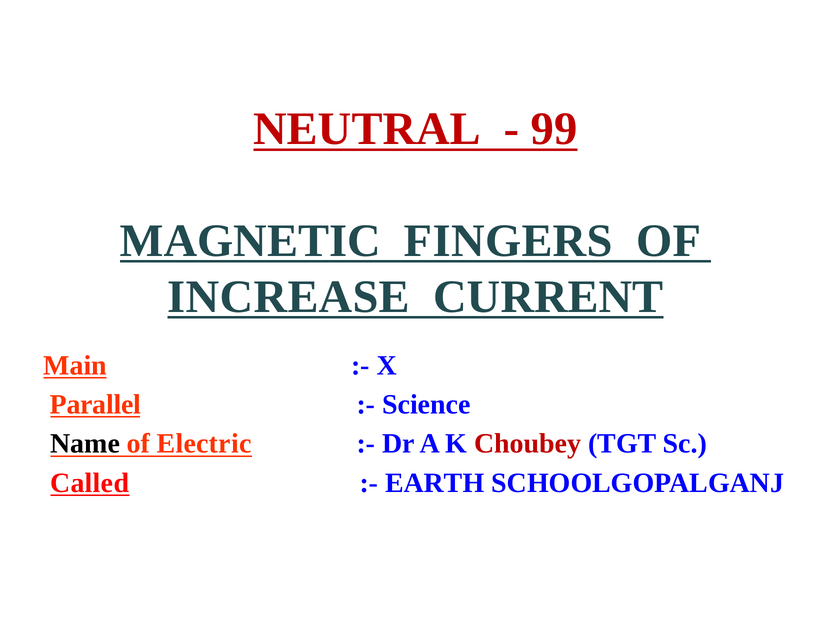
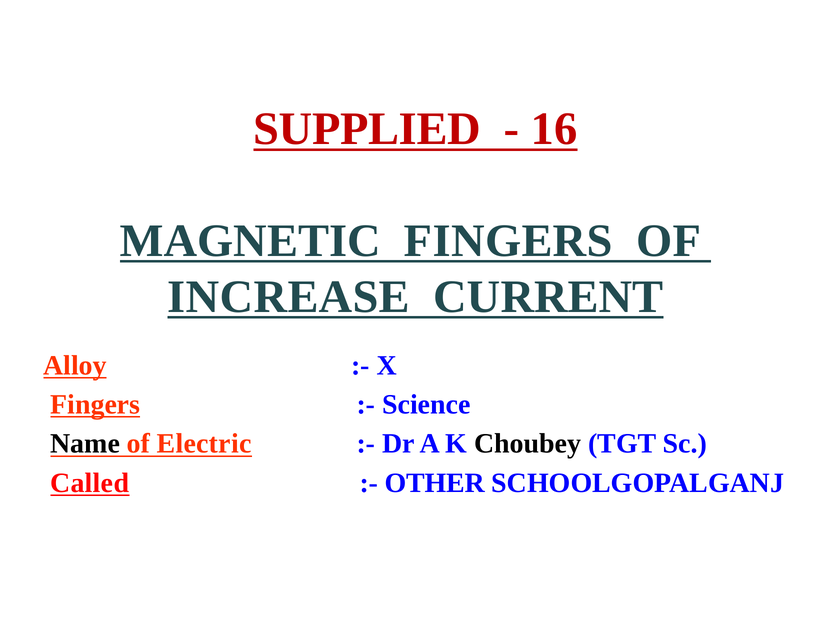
NEUTRAL: NEUTRAL -> SUPPLIED
99: 99 -> 16
Main: Main -> Alloy
Parallel at (95, 404): Parallel -> Fingers
Choubey colour: red -> black
EARTH: EARTH -> OTHER
